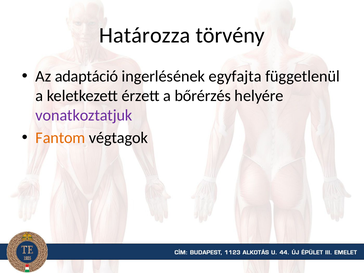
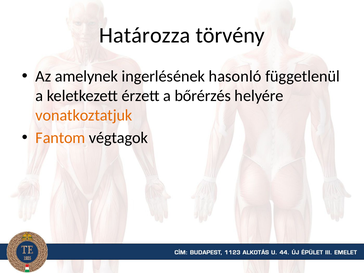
adaptáció: adaptáció -> amelynek
egyfajta: egyfajta -> hasonló
vonatkoztatjuk colour: purple -> orange
